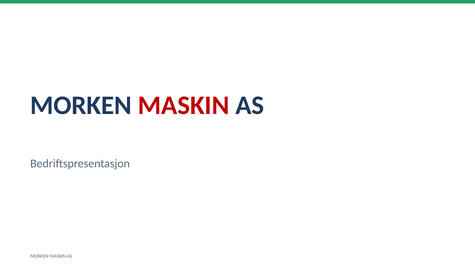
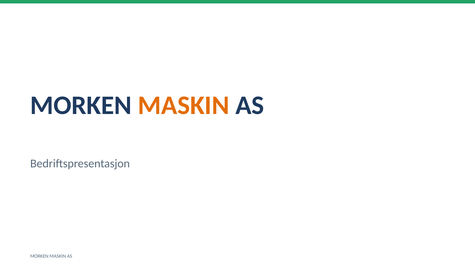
MASKIN at (184, 105) colour: red -> orange
